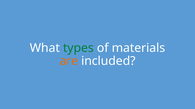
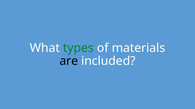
are colour: orange -> black
